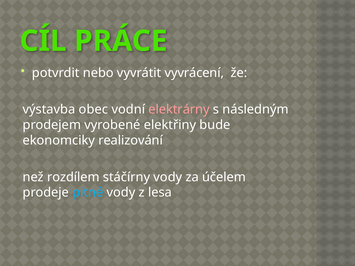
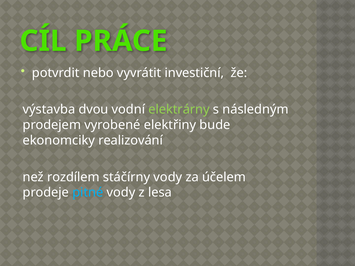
vyvrácení: vyvrácení -> investiční
obec: obec -> dvou
elektrárny colour: pink -> light green
